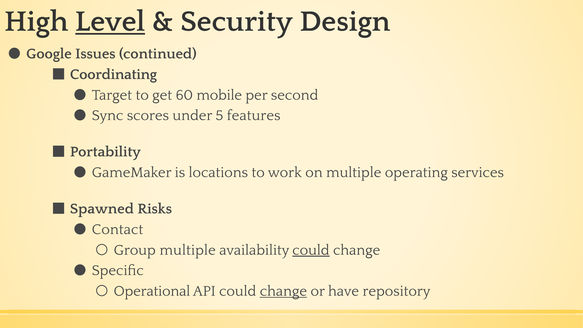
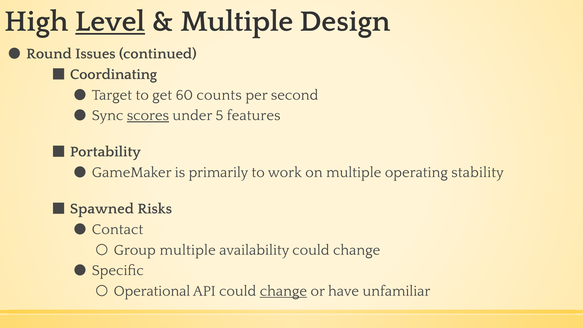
Security at (237, 21): Security -> Multiple
Google: Google -> Round
mobile: mobile -> counts
scores underline: none -> present
locations: locations -> primarily
services: services -> stability
could at (311, 250) underline: present -> none
repository: repository -> unfamiliar
